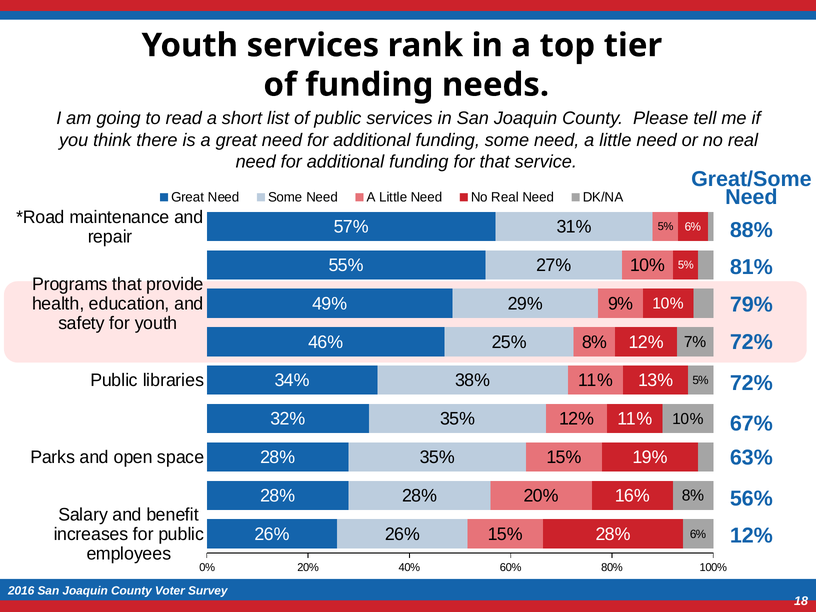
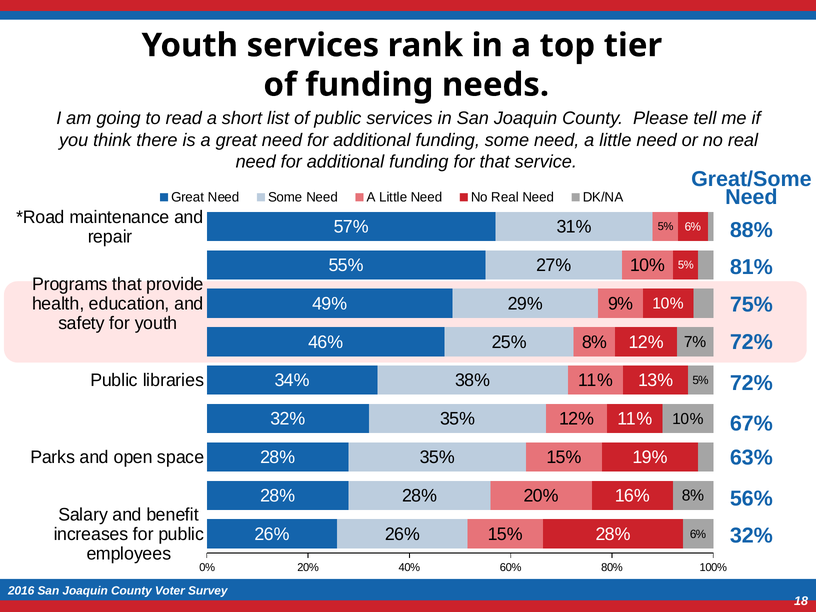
79%: 79% -> 75%
12% at (751, 536): 12% -> 32%
